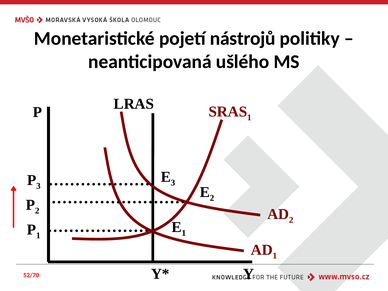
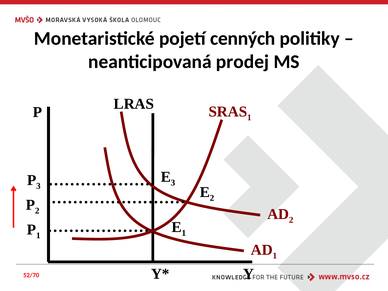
nástrojů: nástrojů -> cenných
ušlého: ušlého -> prodej
